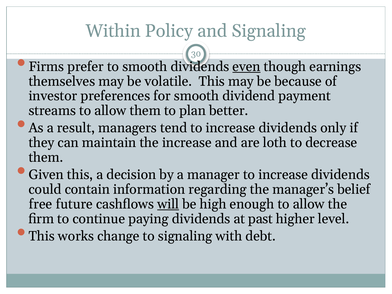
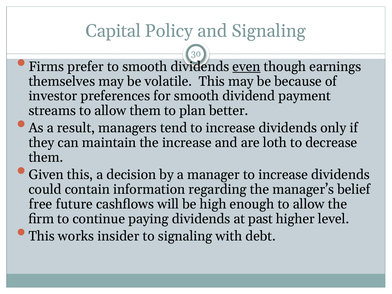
Within: Within -> Capital
will underline: present -> none
change: change -> insider
